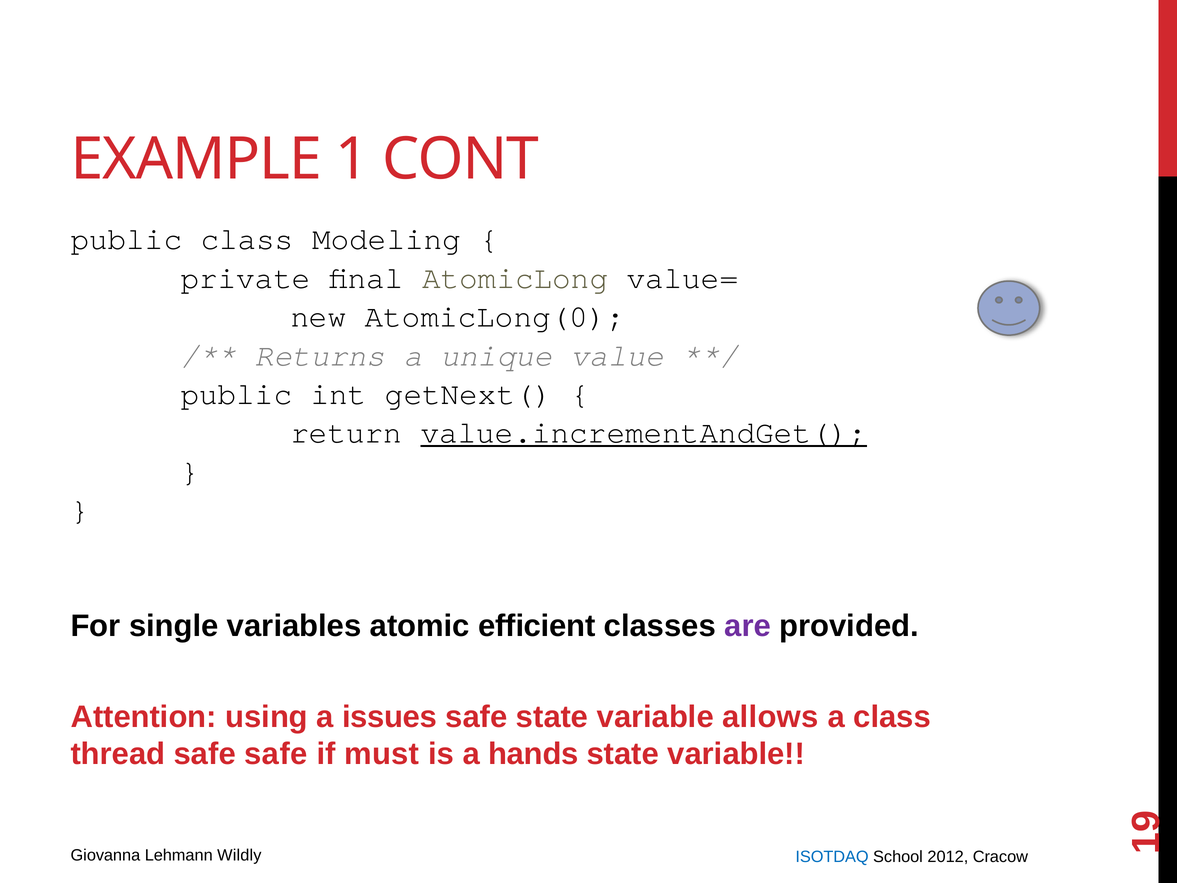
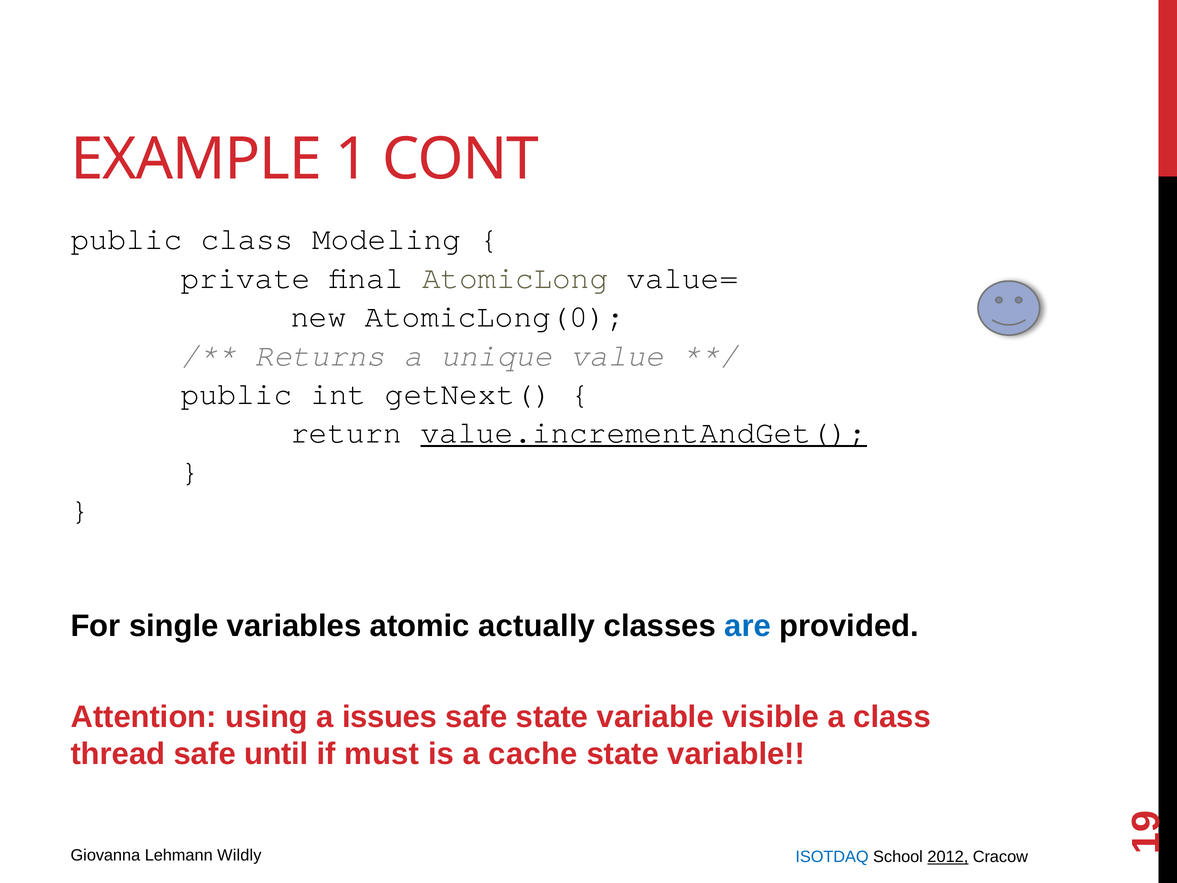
efficient: efficient -> actually
are colour: purple -> blue
allows: allows -> visible
safe safe: safe -> until
hands: hands -> cache
2012 underline: none -> present
